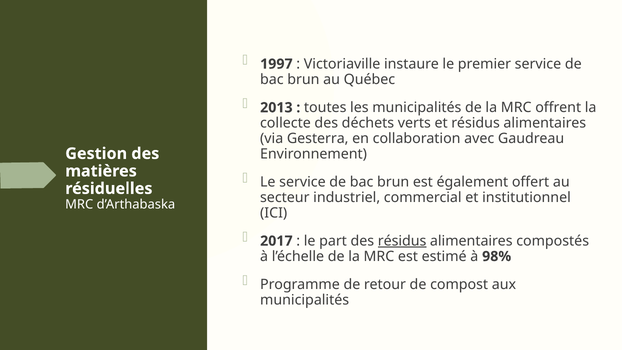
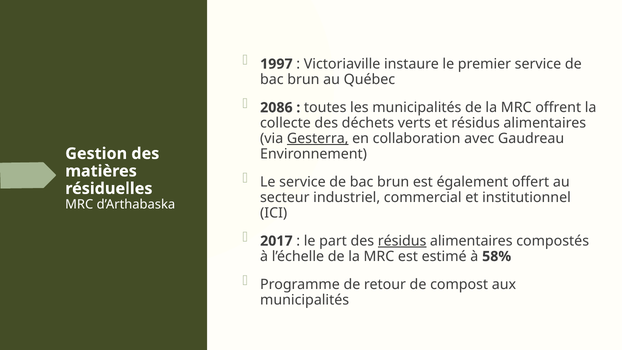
2013: 2013 -> 2086
Gesterra underline: none -> present
98%: 98% -> 58%
